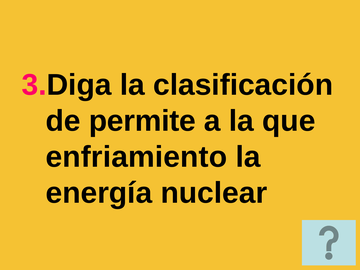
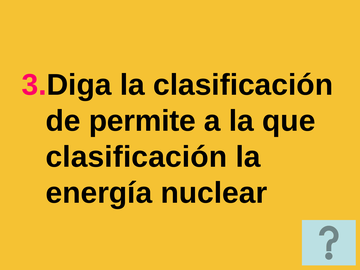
enfriamiento at (136, 157): enfriamiento -> clasificación
